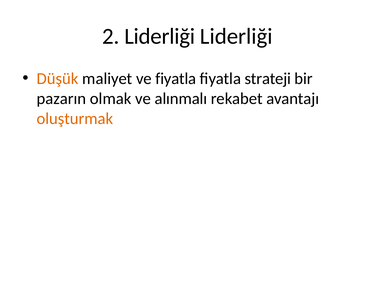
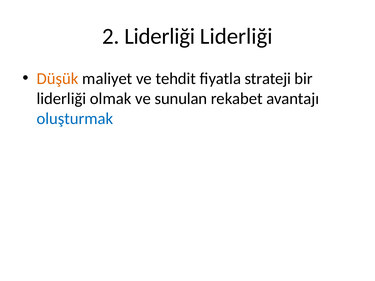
ve fiyatla: fiyatla -> tehdit
pazarın at (61, 99): pazarın -> liderliği
alınmalı: alınmalı -> sunulan
oluşturmak colour: orange -> blue
